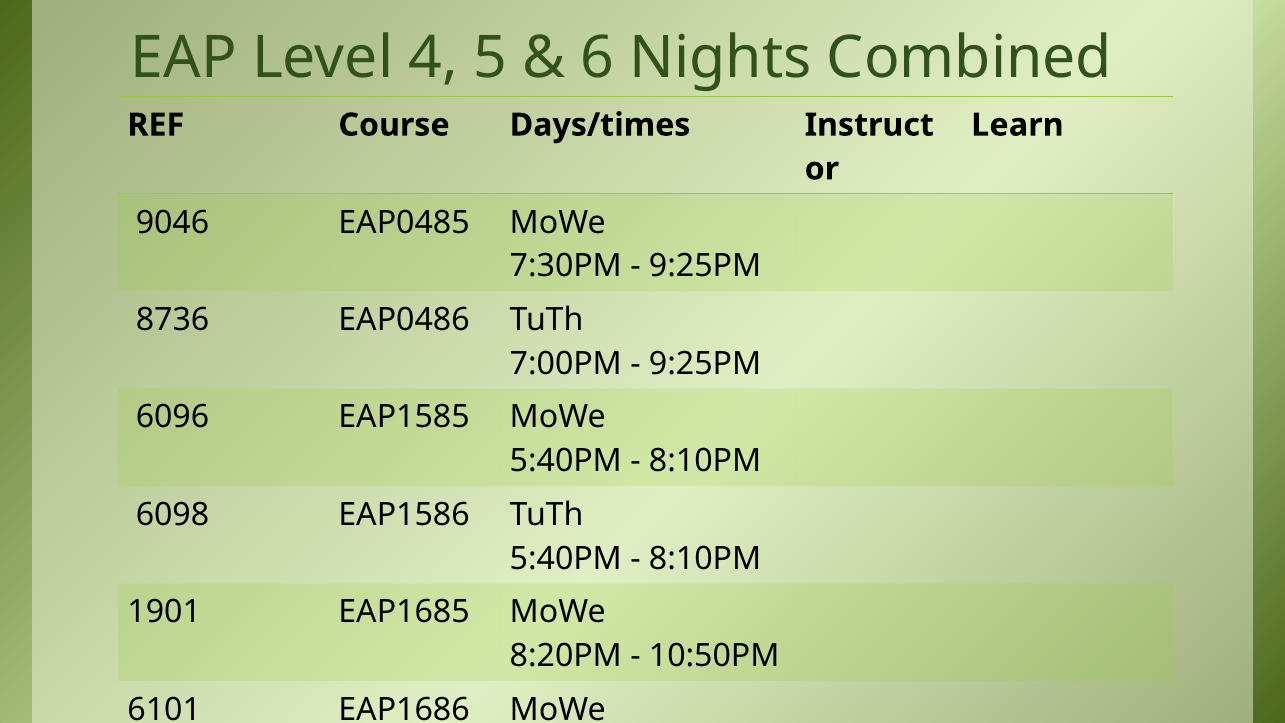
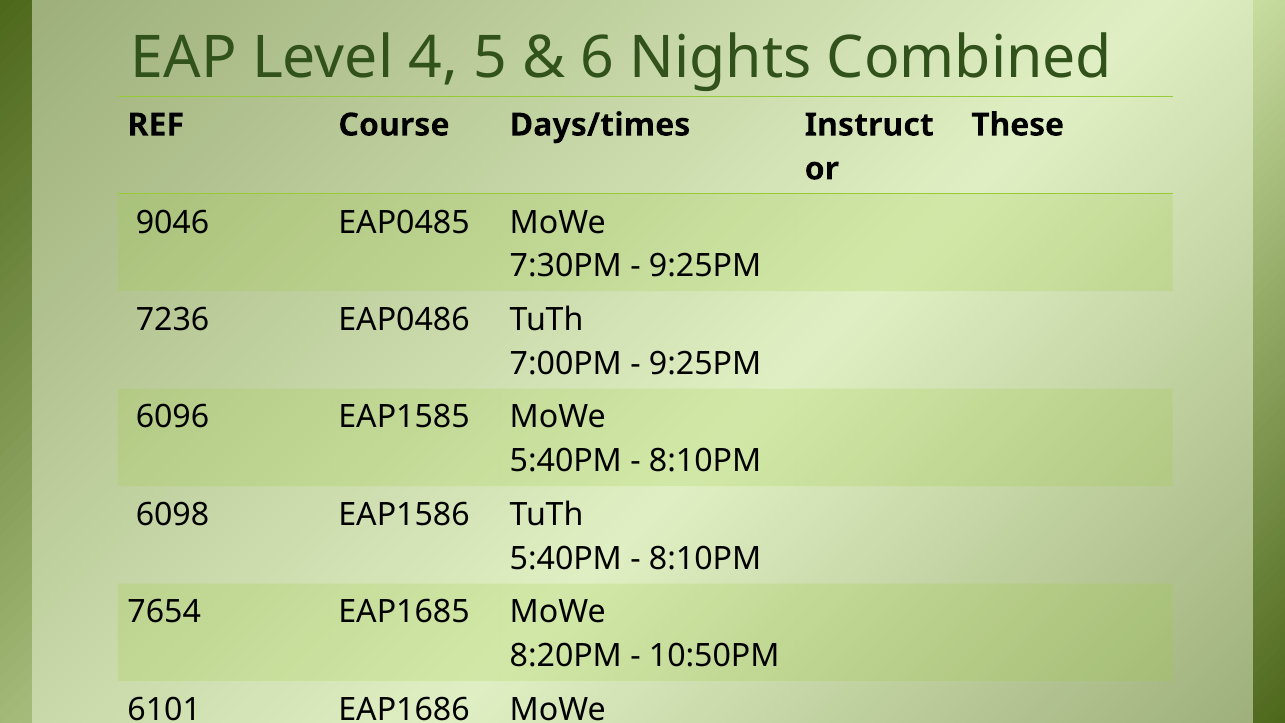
Learn: Learn -> These
8736: 8736 -> 7236
1901: 1901 -> 7654
